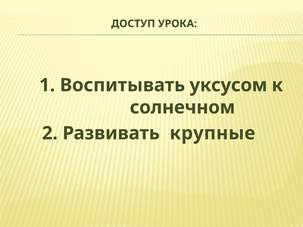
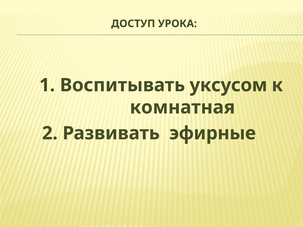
солнечном: солнечном -> комнатная
крупные: крупные -> эфирные
